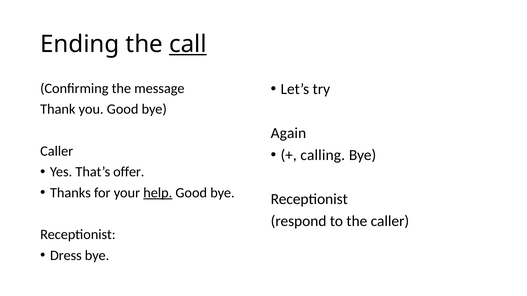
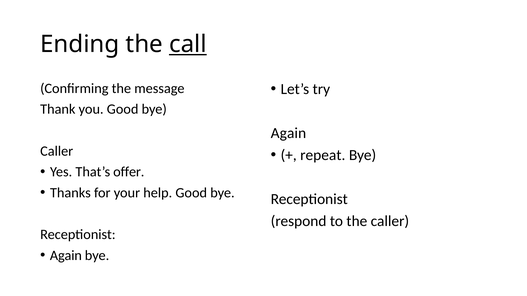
calling: calling -> repeat
help underline: present -> none
Dress at (66, 256): Dress -> Again
